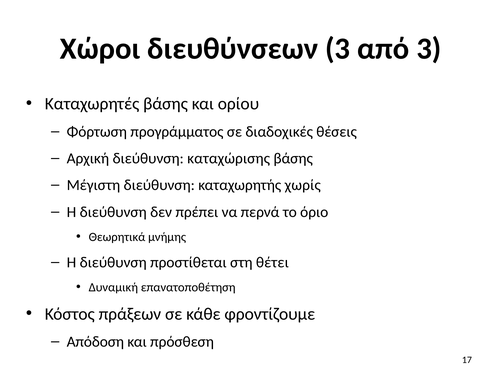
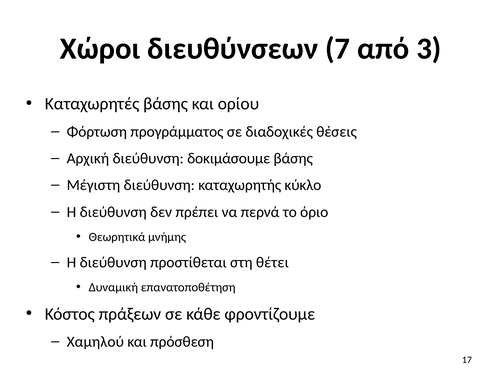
διευθύνσεων 3: 3 -> 7
καταχώρισης: καταχώρισης -> δοκιμάσουμε
χωρίς: χωρίς -> κύκλο
Απόδοση: Απόδοση -> Χαμηλού
